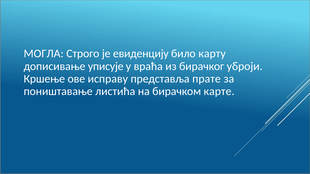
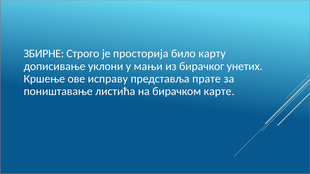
МОГЛА: МОГЛА -> ЗБИРНЕ
евиденцију: евиденцију -> просторија
уписује: уписује -> уклони
враћа: враћа -> мањи
уброји: уброји -> унетих
